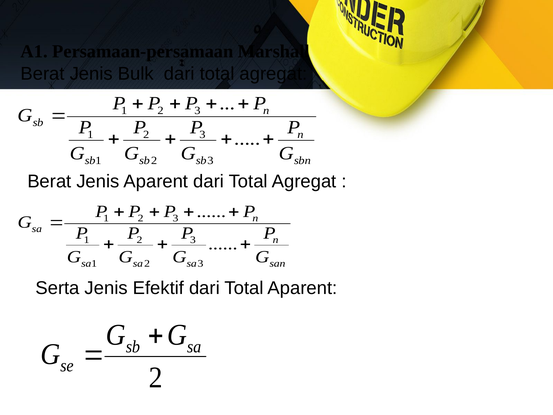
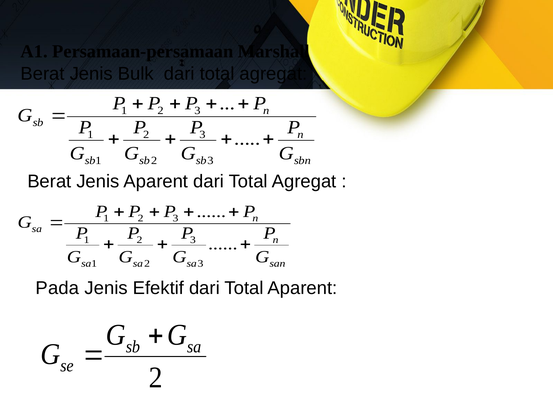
Serta: Serta -> Pada
